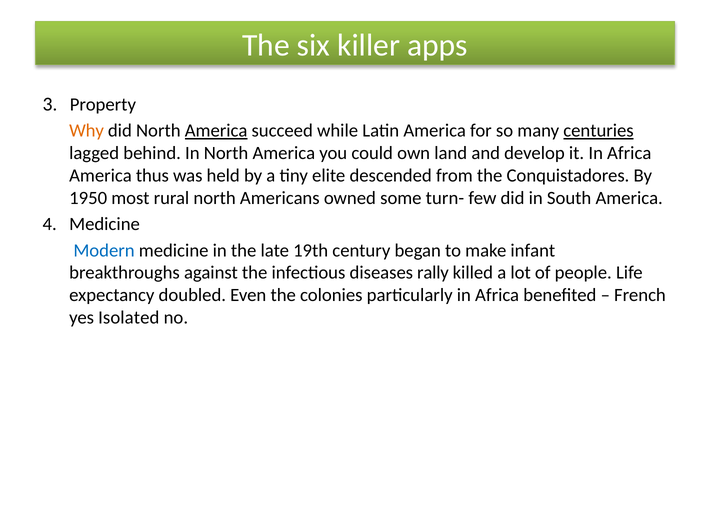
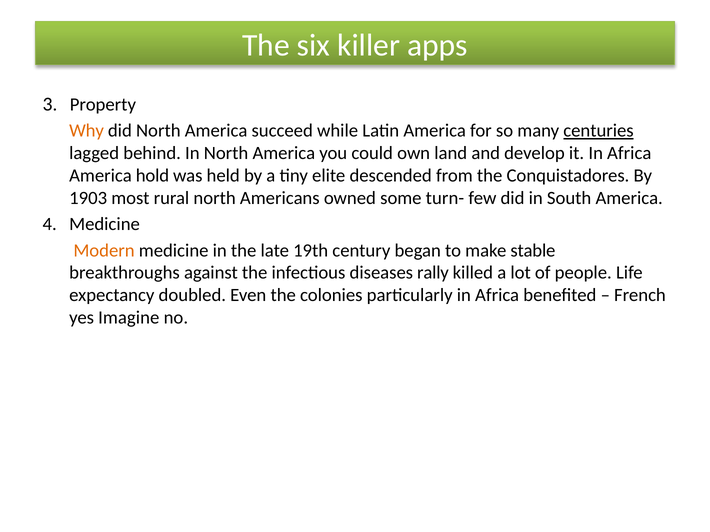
America at (216, 131) underline: present -> none
thus: thus -> hold
1950: 1950 -> 1903
Modern colour: blue -> orange
infant: infant -> stable
Isolated: Isolated -> Imagine
